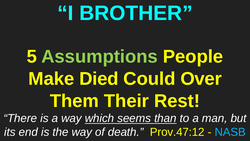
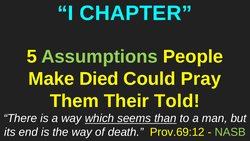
BROTHER: BROTHER -> CHAPTER
Over: Over -> Pray
Rest: Rest -> Told
Prov.47:12: Prov.47:12 -> Prov.69:12
NASB colour: light blue -> light green
